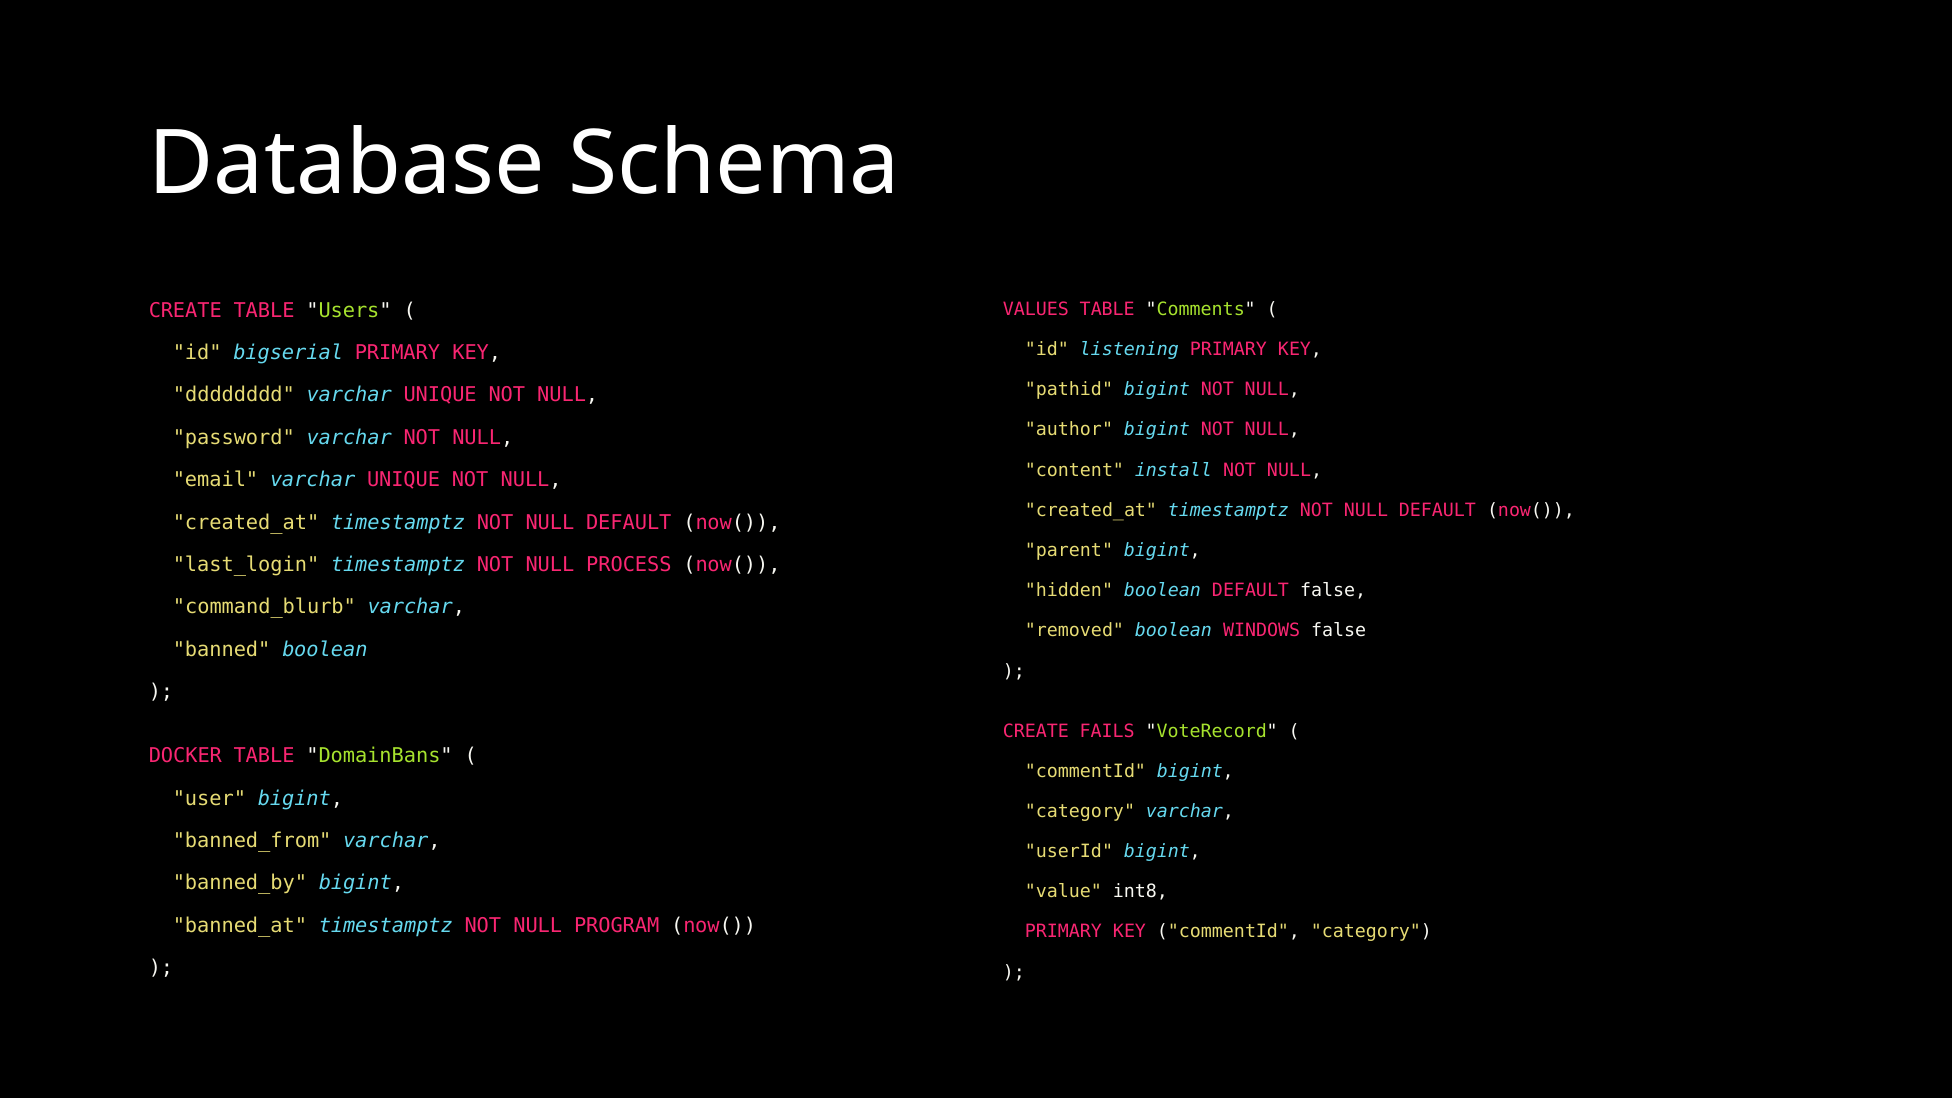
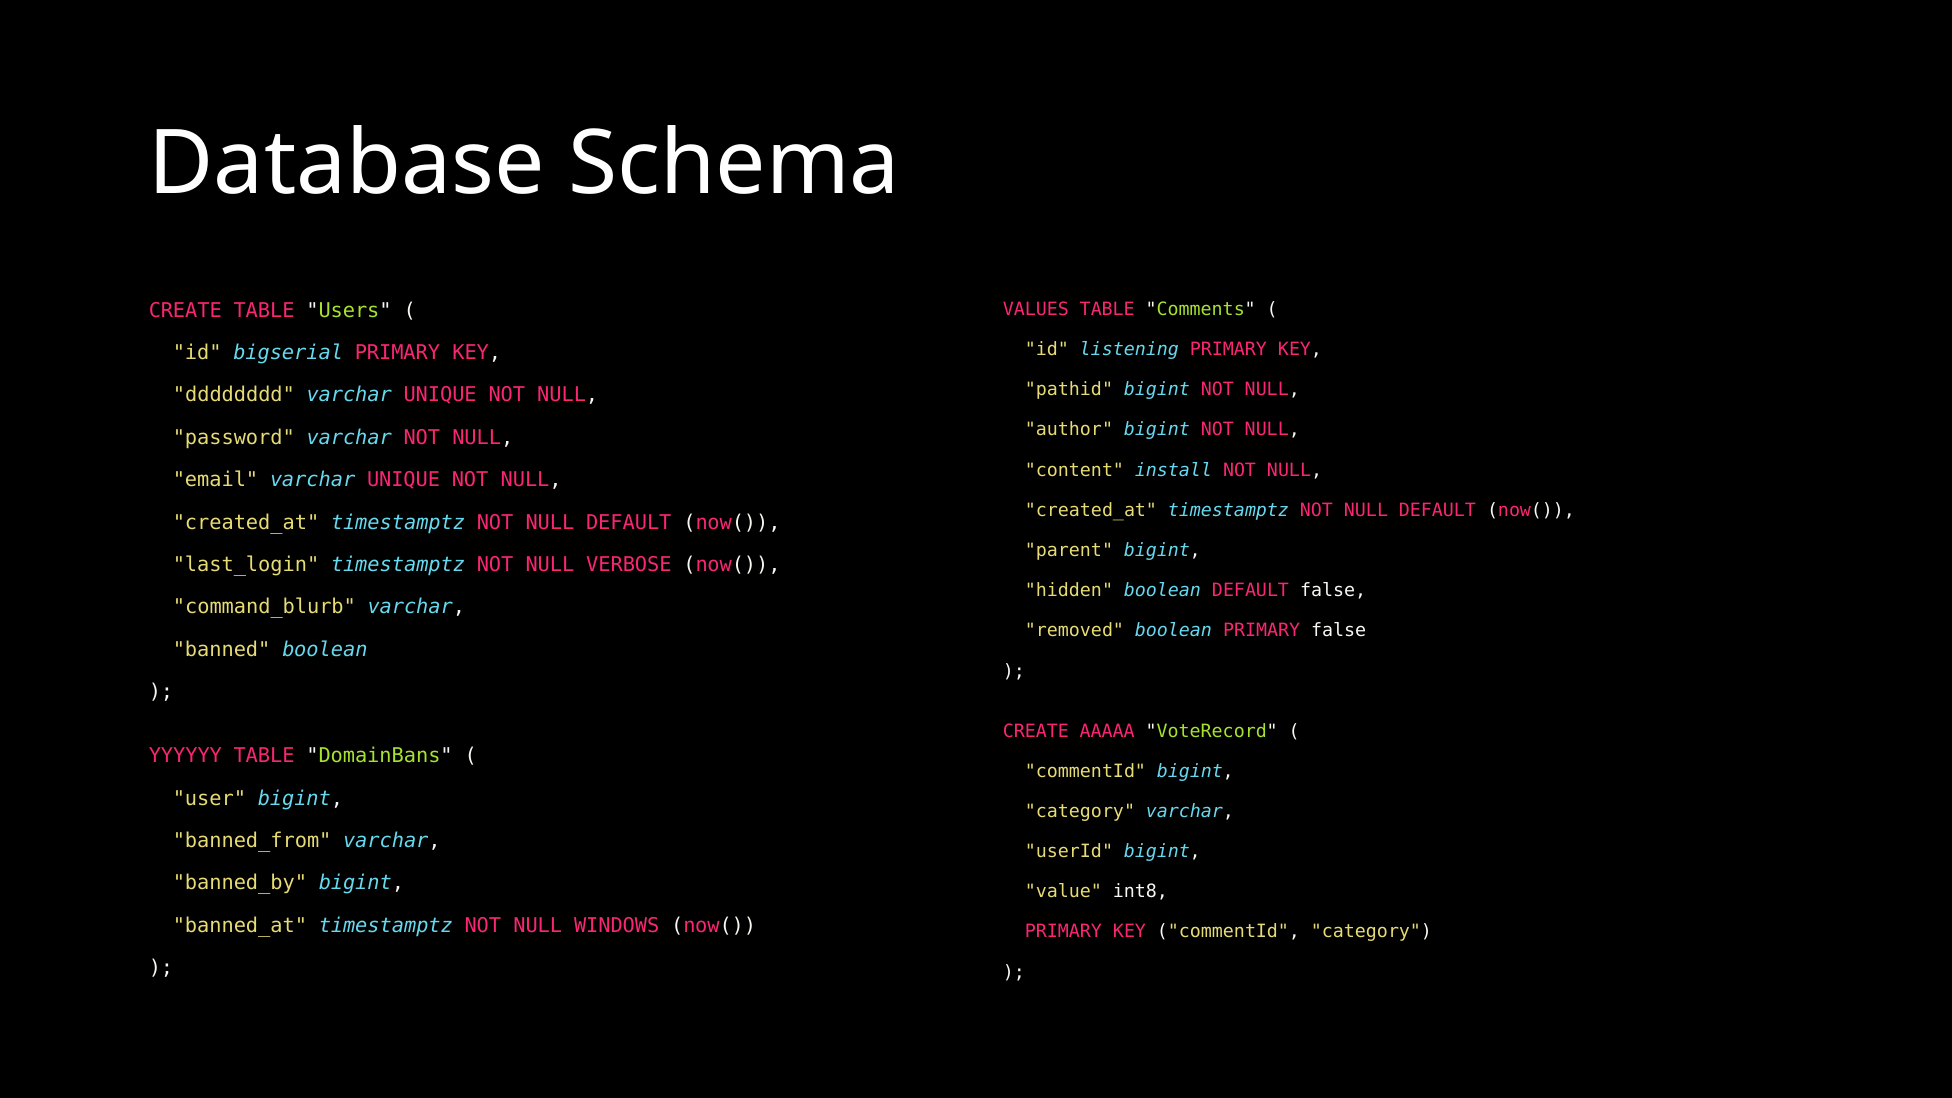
PROCESS: PROCESS -> VERBOSE
boolean WINDOWS: WINDOWS -> PRIMARY
FAILS: FAILS -> AAAAA
DOCKER: DOCKER -> YYYYYY
PROGRAM: PROGRAM -> WINDOWS
